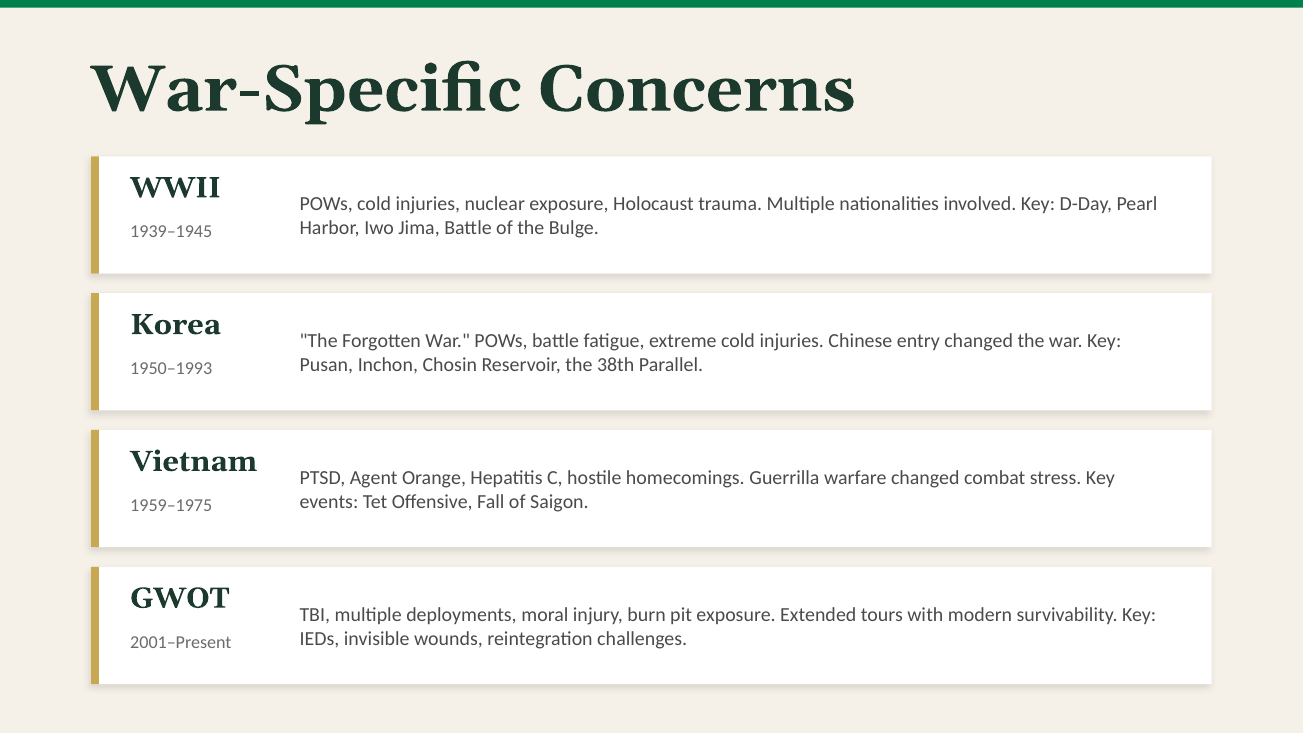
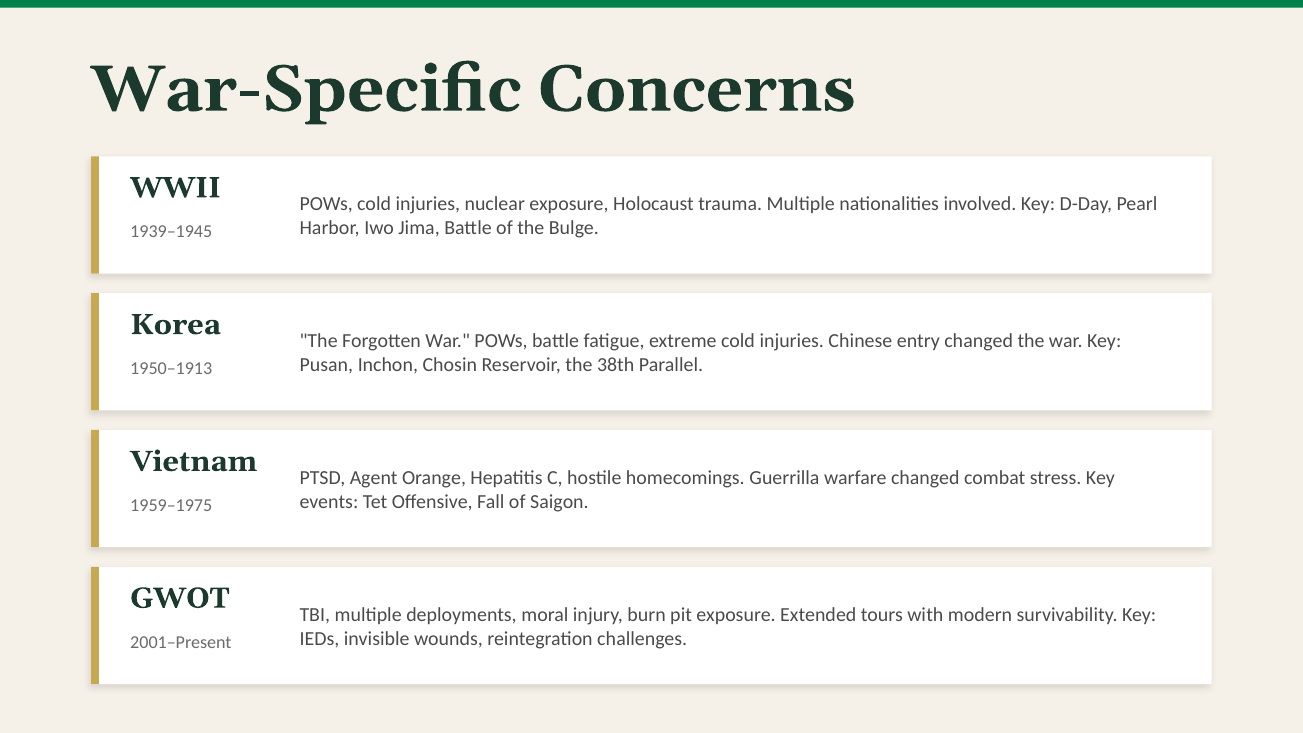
1950–1993: 1950–1993 -> 1950–1913
